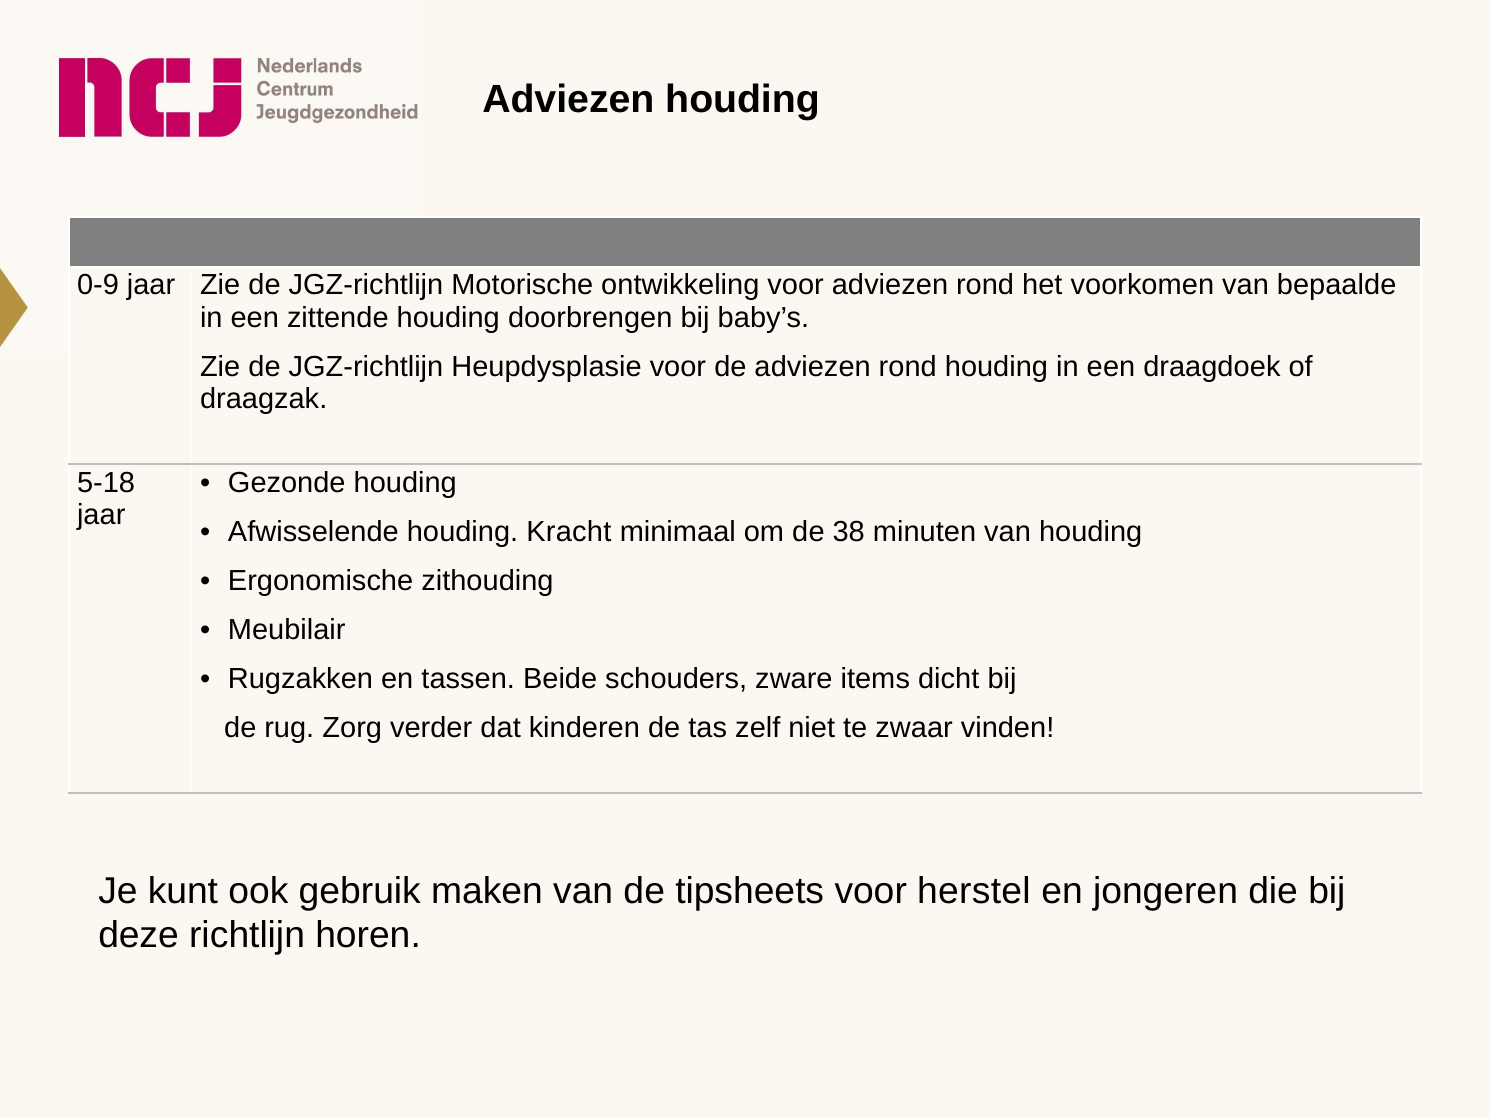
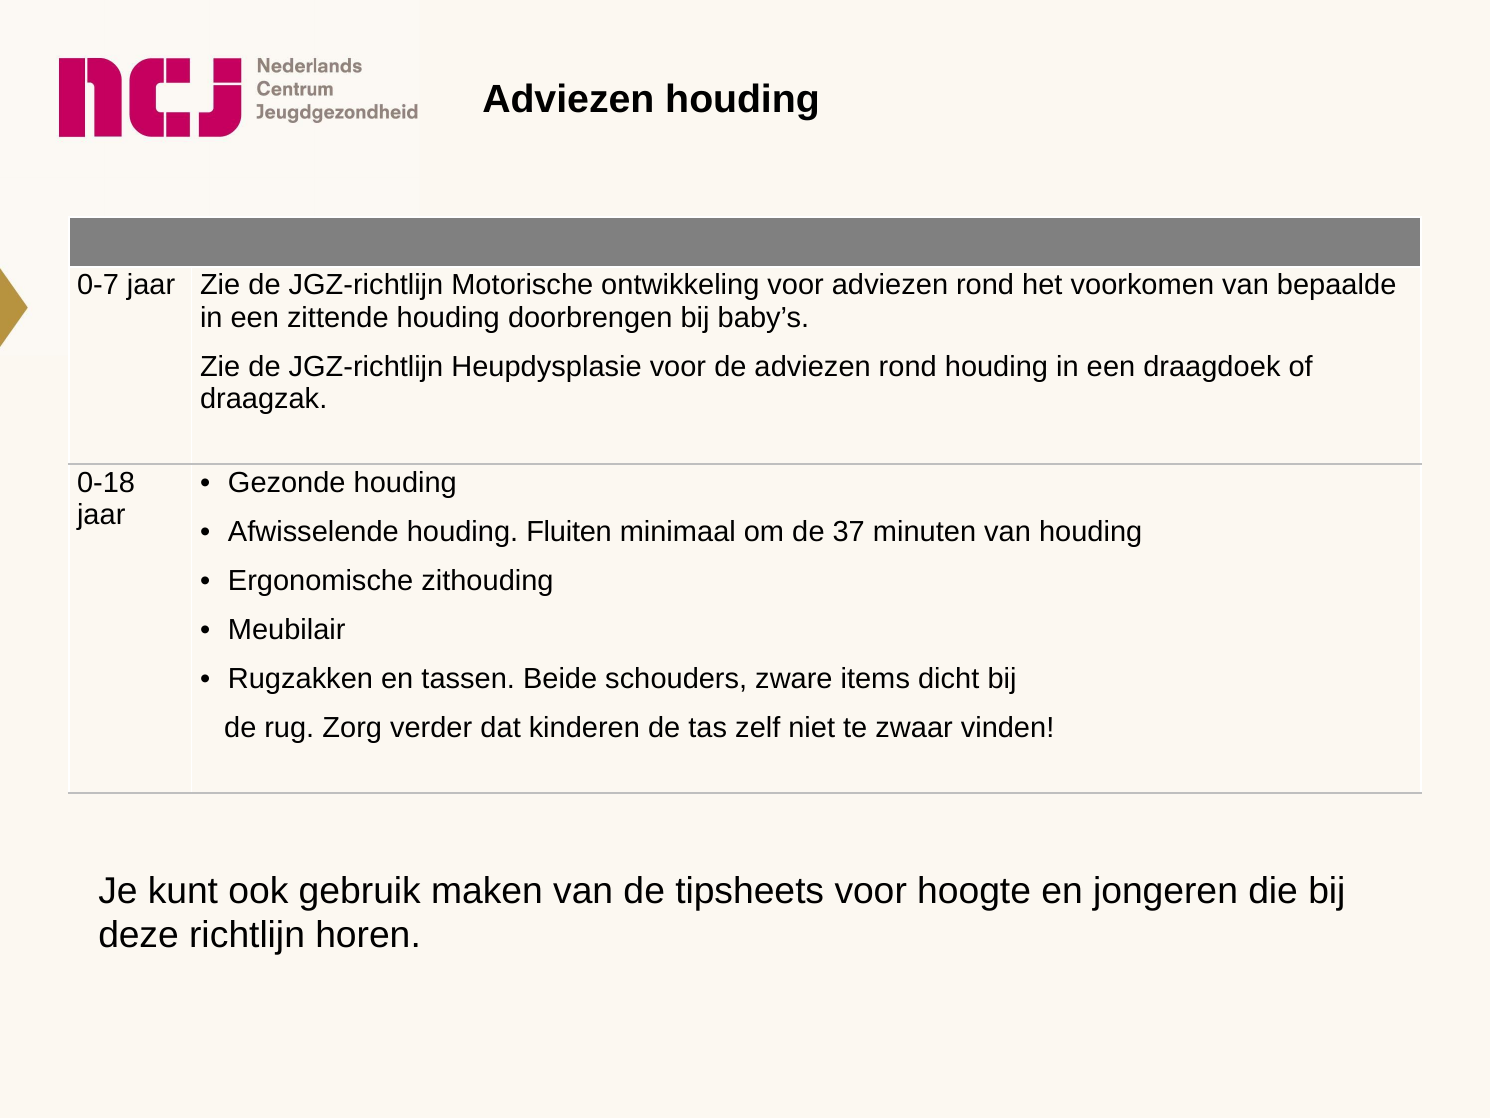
0-9: 0-9 -> 0-7
5-18: 5-18 -> 0-18
Kracht: Kracht -> Fluiten
38: 38 -> 37
herstel: herstel -> hoogte
